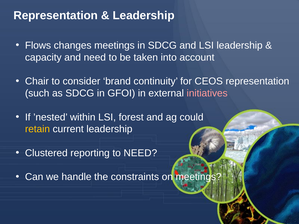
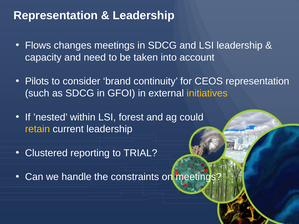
Chair: Chair -> Pilots
initiatives colour: pink -> yellow
to NEED: NEED -> TRIAL
